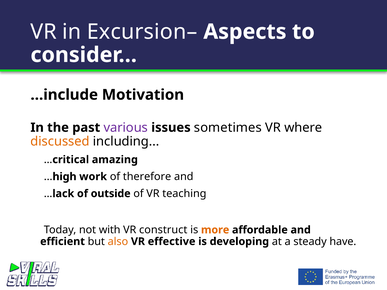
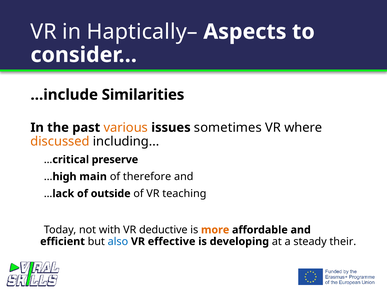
Excursion–: Excursion– -> Haptically–
Motivation: Motivation -> Similarities
various colour: purple -> orange
amazing: amazing -> preserve
work: work -> main
construct: construct -> deductive
also colour: orange -> blue
have: have -> their
